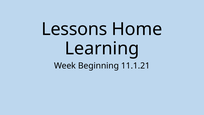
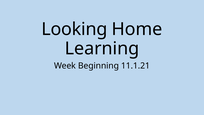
Lessons: Lessons -> Looking
